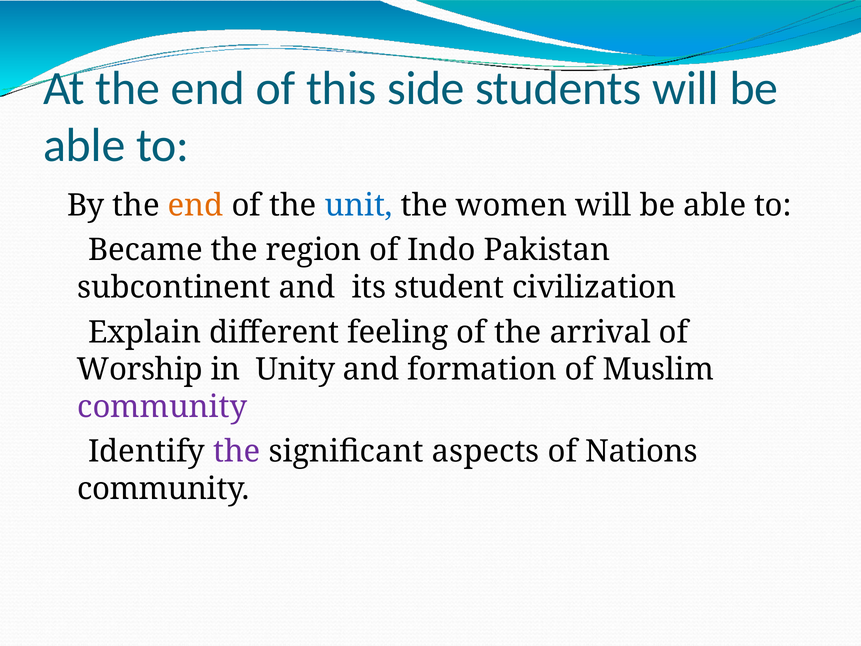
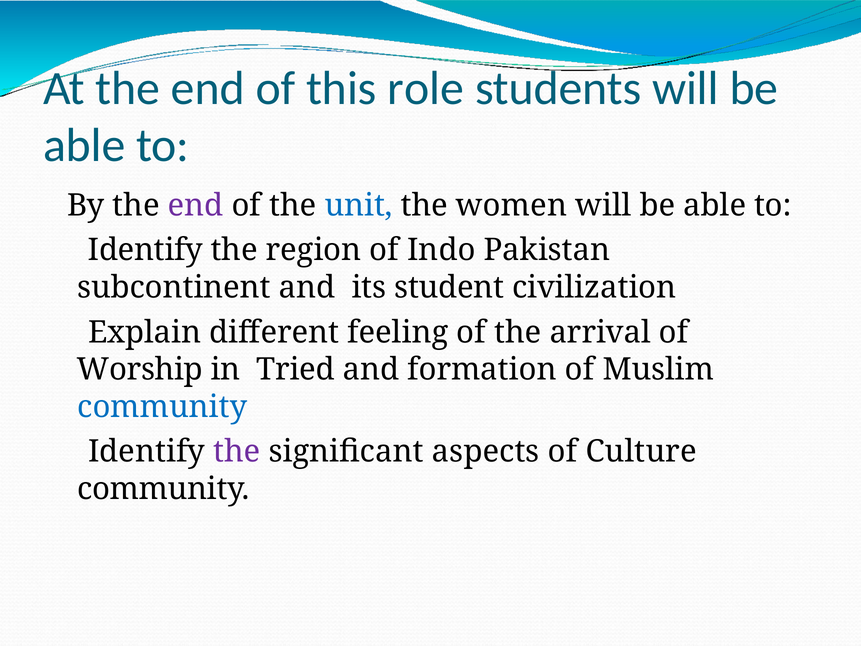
side: side -> role
end at (196, 205) colour: orange -> purple
Became at (145, 250): Became -> Identify
Unity: Unity -> Tried
community at (162, 407) colour: purple -> blue
Nations: Nations -> Culture
